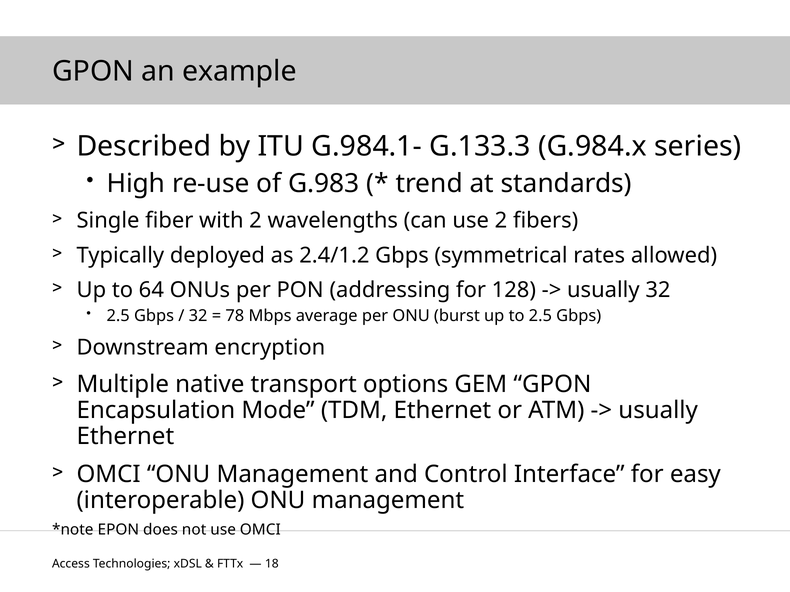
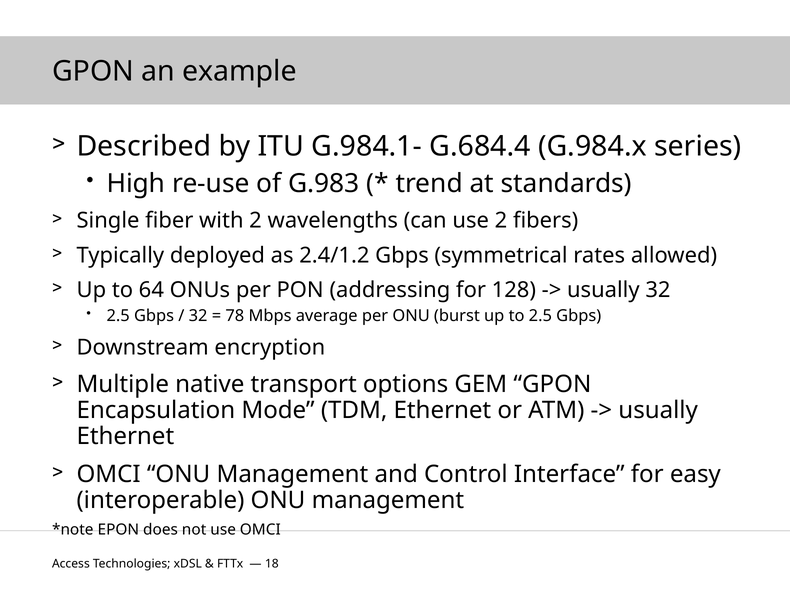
G.133.3: G.133.3 -> G.684.4
